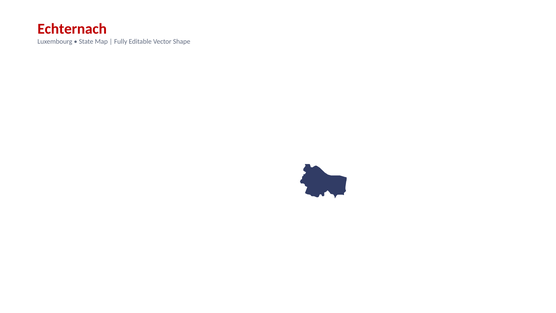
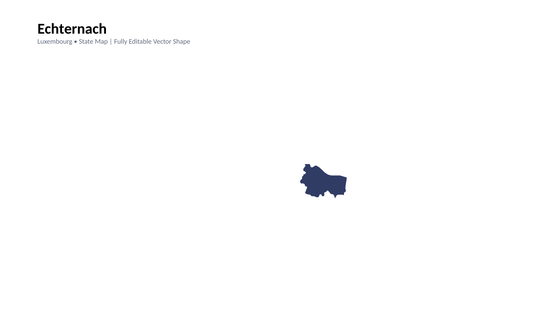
Echternach colour: red -> black
